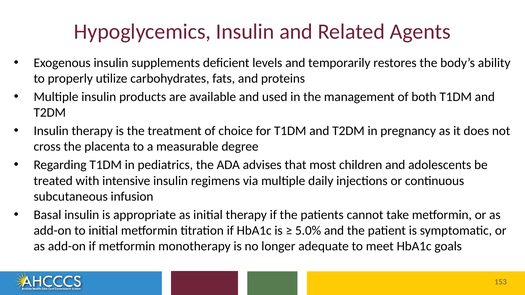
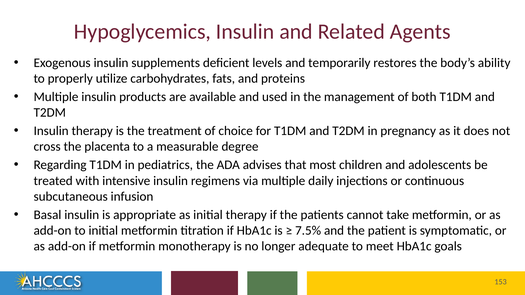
5.0%: 5.0% -> 7.5%
